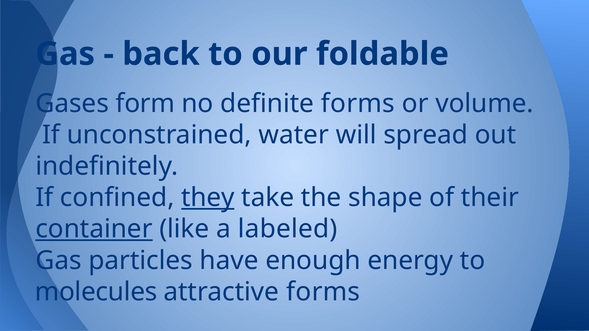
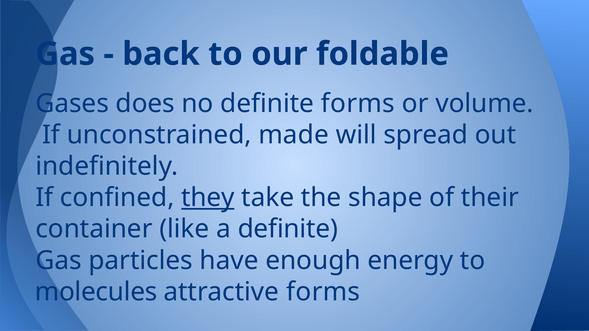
form: form -> does
water: water -> made
container underline: present -> none
a labeled: labeled -> definite
